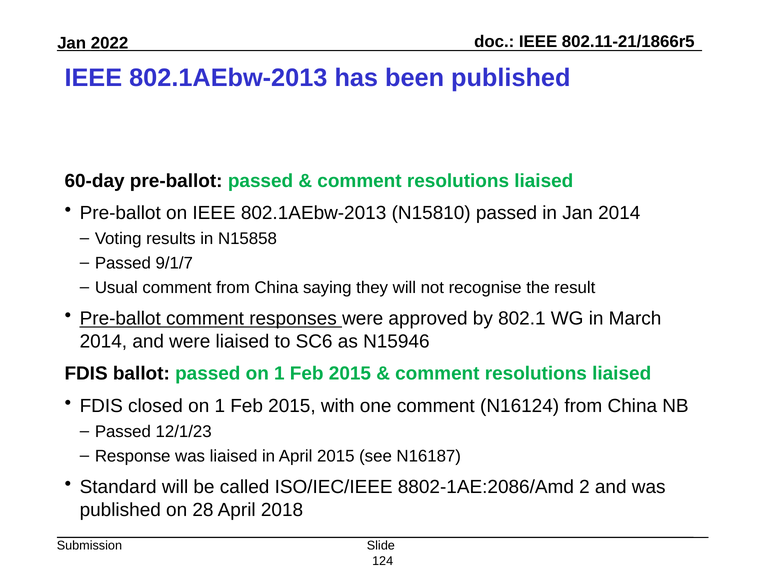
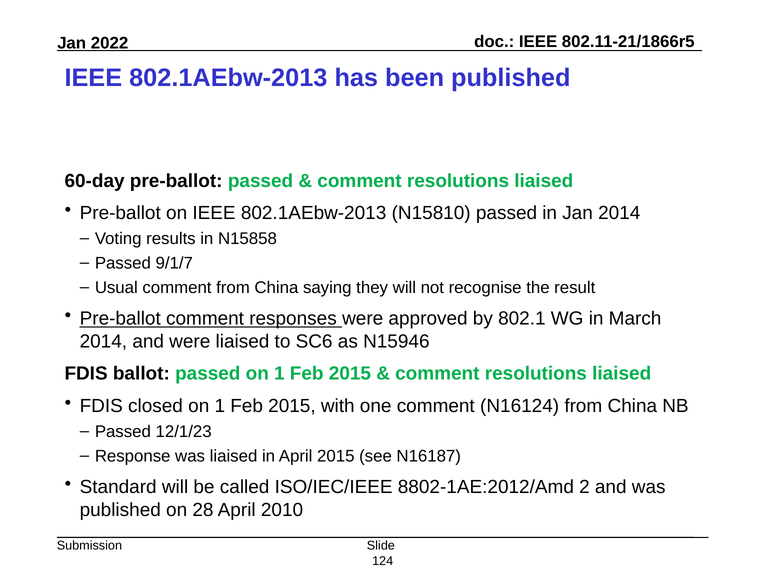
8802-1AE:2086/Amd: 8802-1AE:2086/Amd -> 8802-1AE:2012/Amd
2018: 2018 -> 2010
